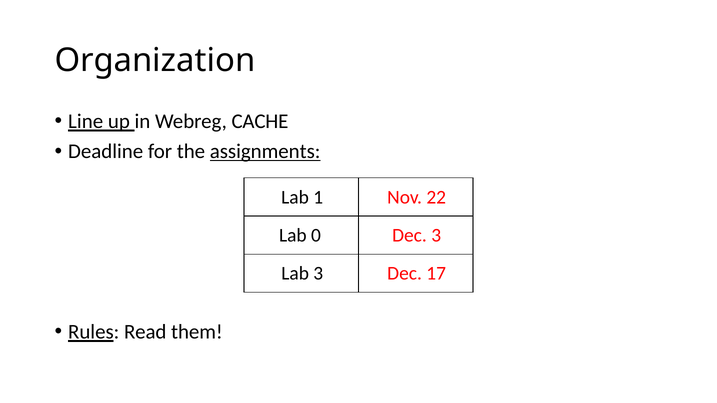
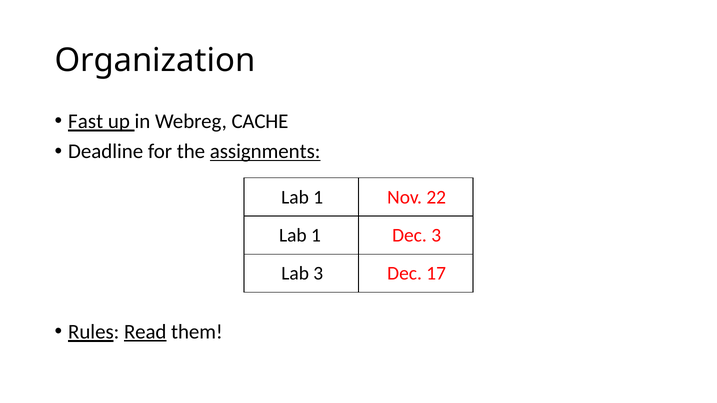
Line: Line -> Fast
0 at (316, 236): 0 -> 1
Read underline: none -> present
